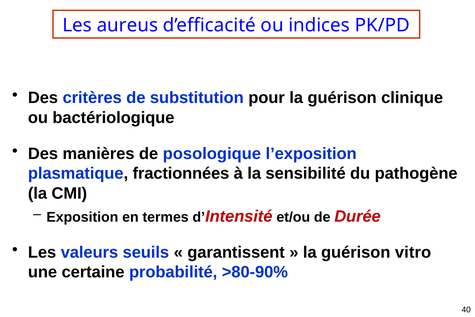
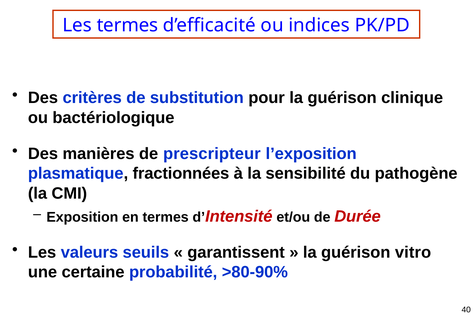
Les aureus: aureus -> termes
posologique: posologique -> prescripteur
